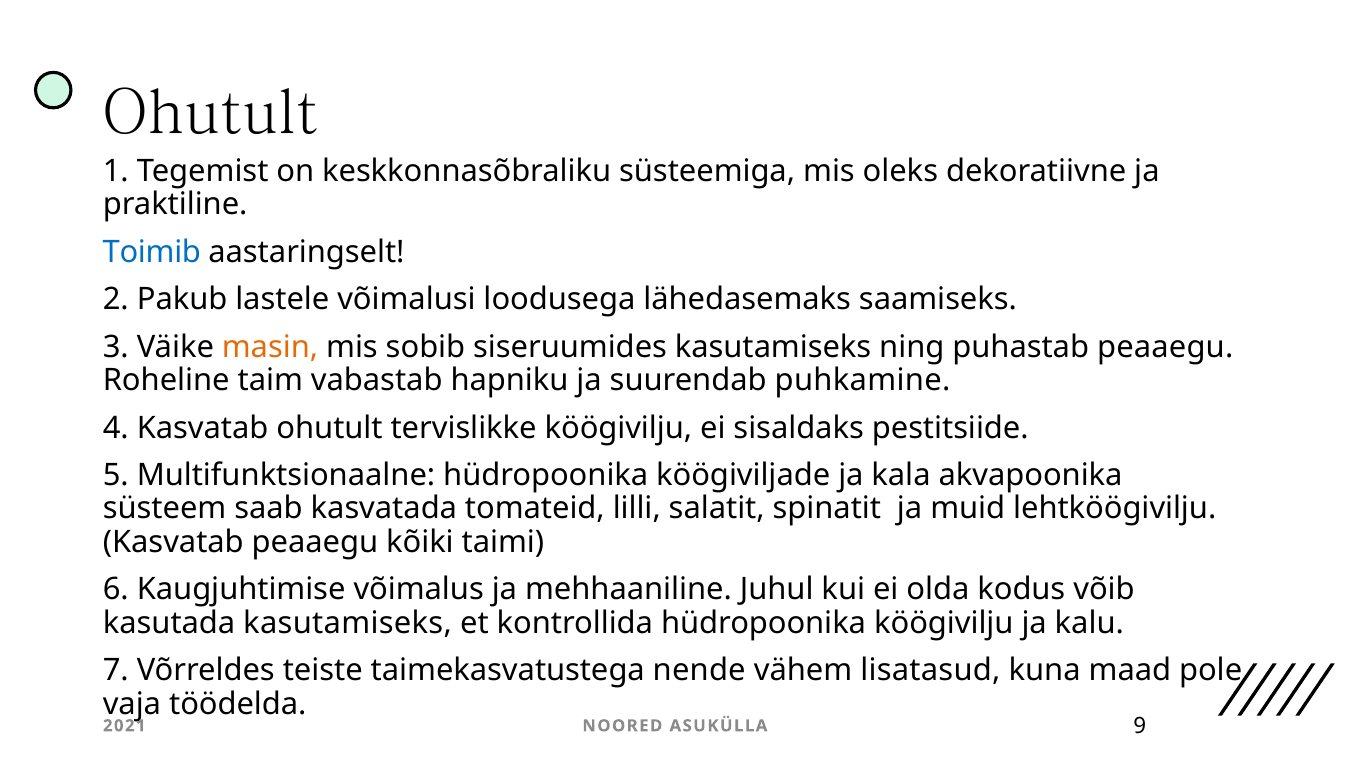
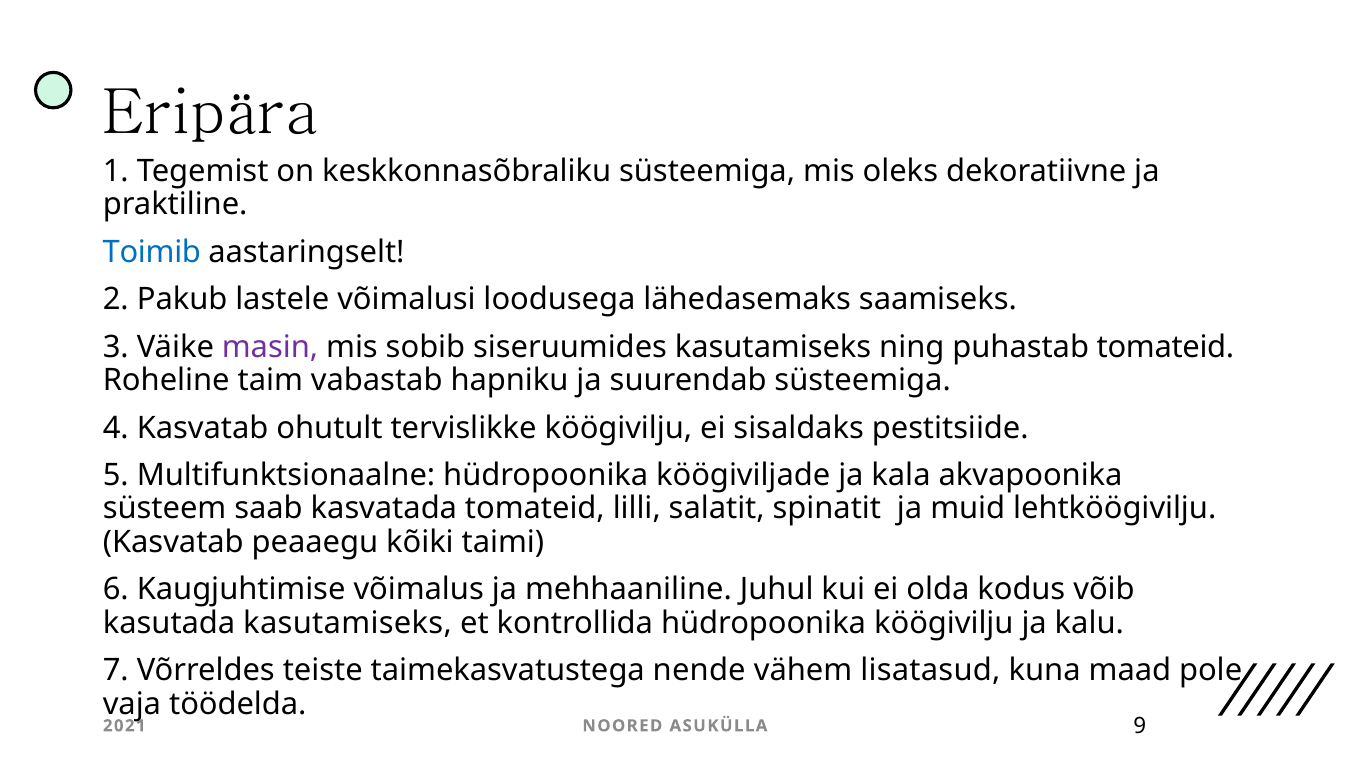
Ohutult at (211, 113): Ohutult -> Eripära
masin colour: orange -> purple
puhastab peaaegu: peaaegu -> tomateid
suurendab puhkamine: puhkamine -> süsteemiga
